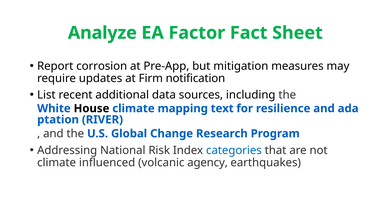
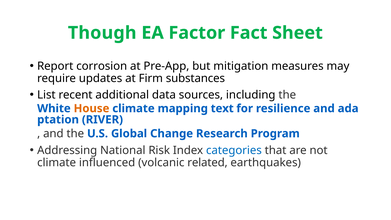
Analyze: Analyze -> Though
notification: notification -> substances
House colour: black -> orange
agency: agency -> related
